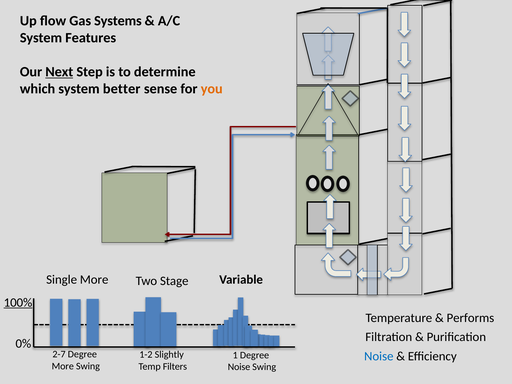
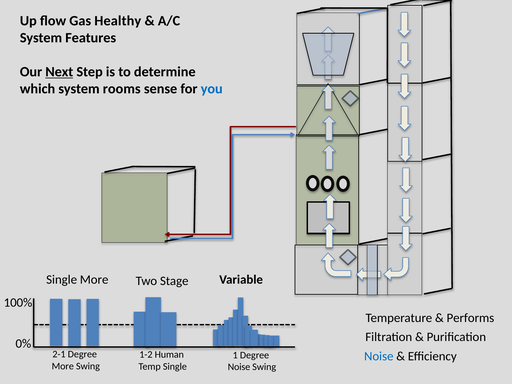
Systems: Systems -> Healthy
better: better -> rooms
you colour: orange -> blue
100% underline: present -> none
2-7: 2-7 -> 2-1
Slightly: Slightly -> Human
Temp Filters: Filters -> Single
